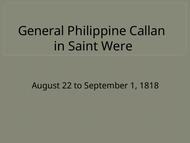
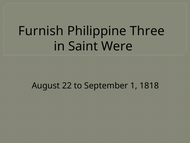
General: General -> Furnish
Callan: Callan -> Three
